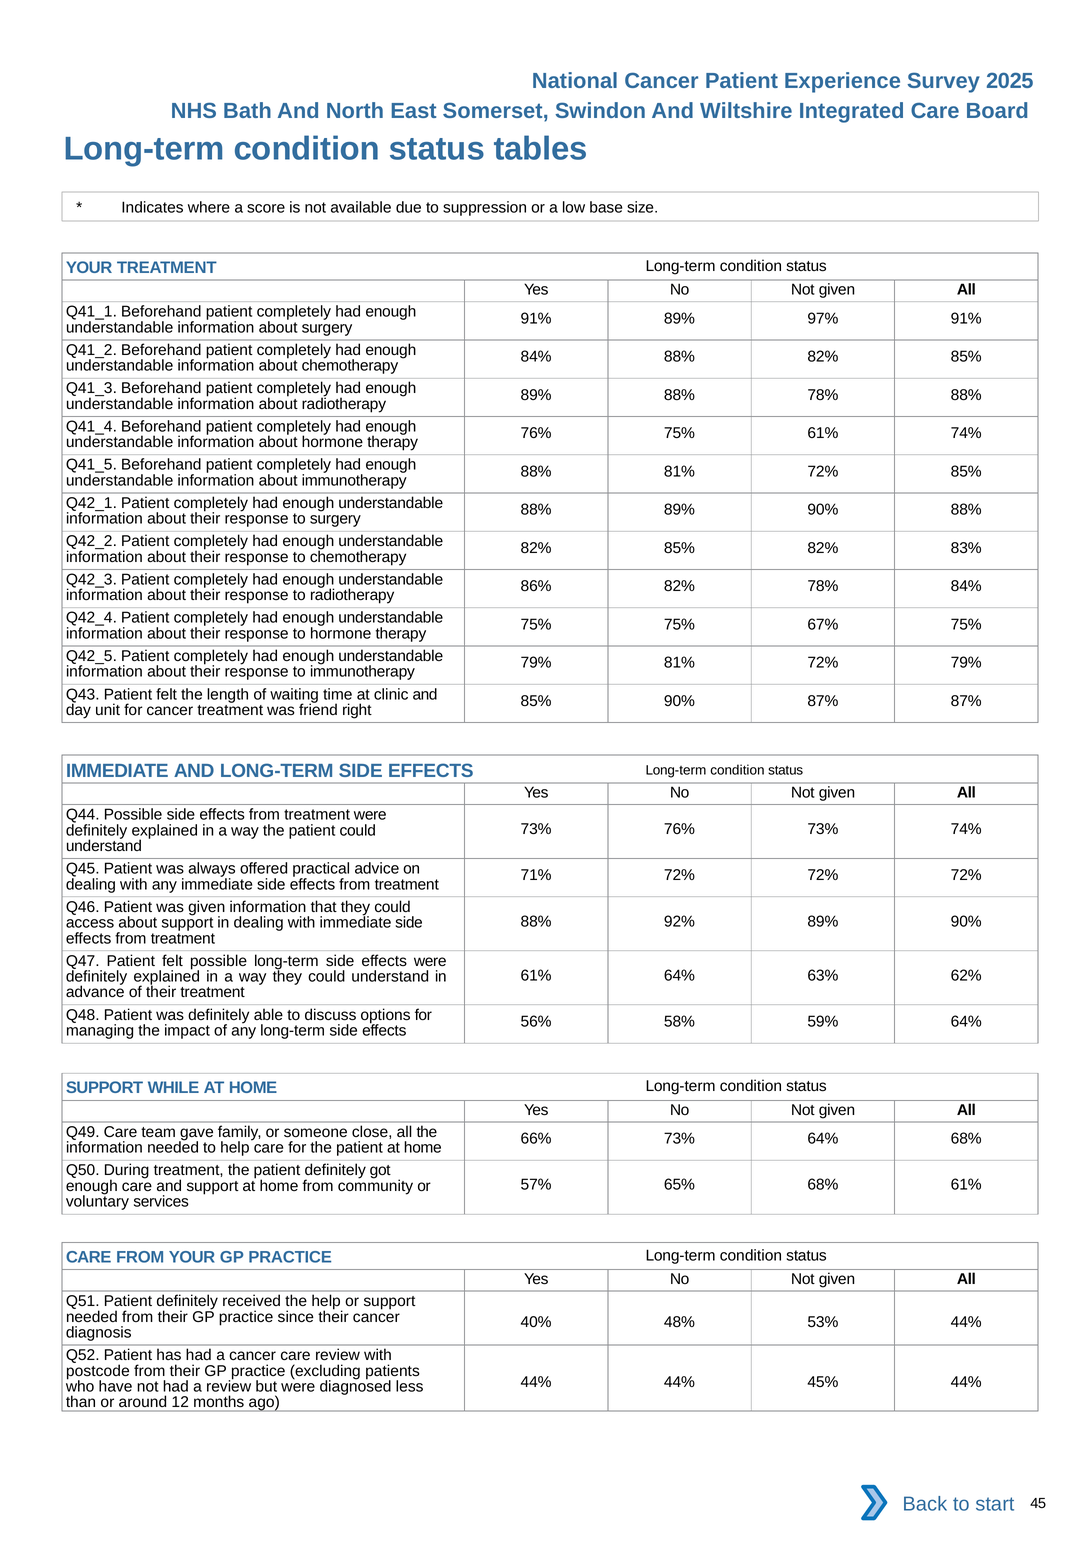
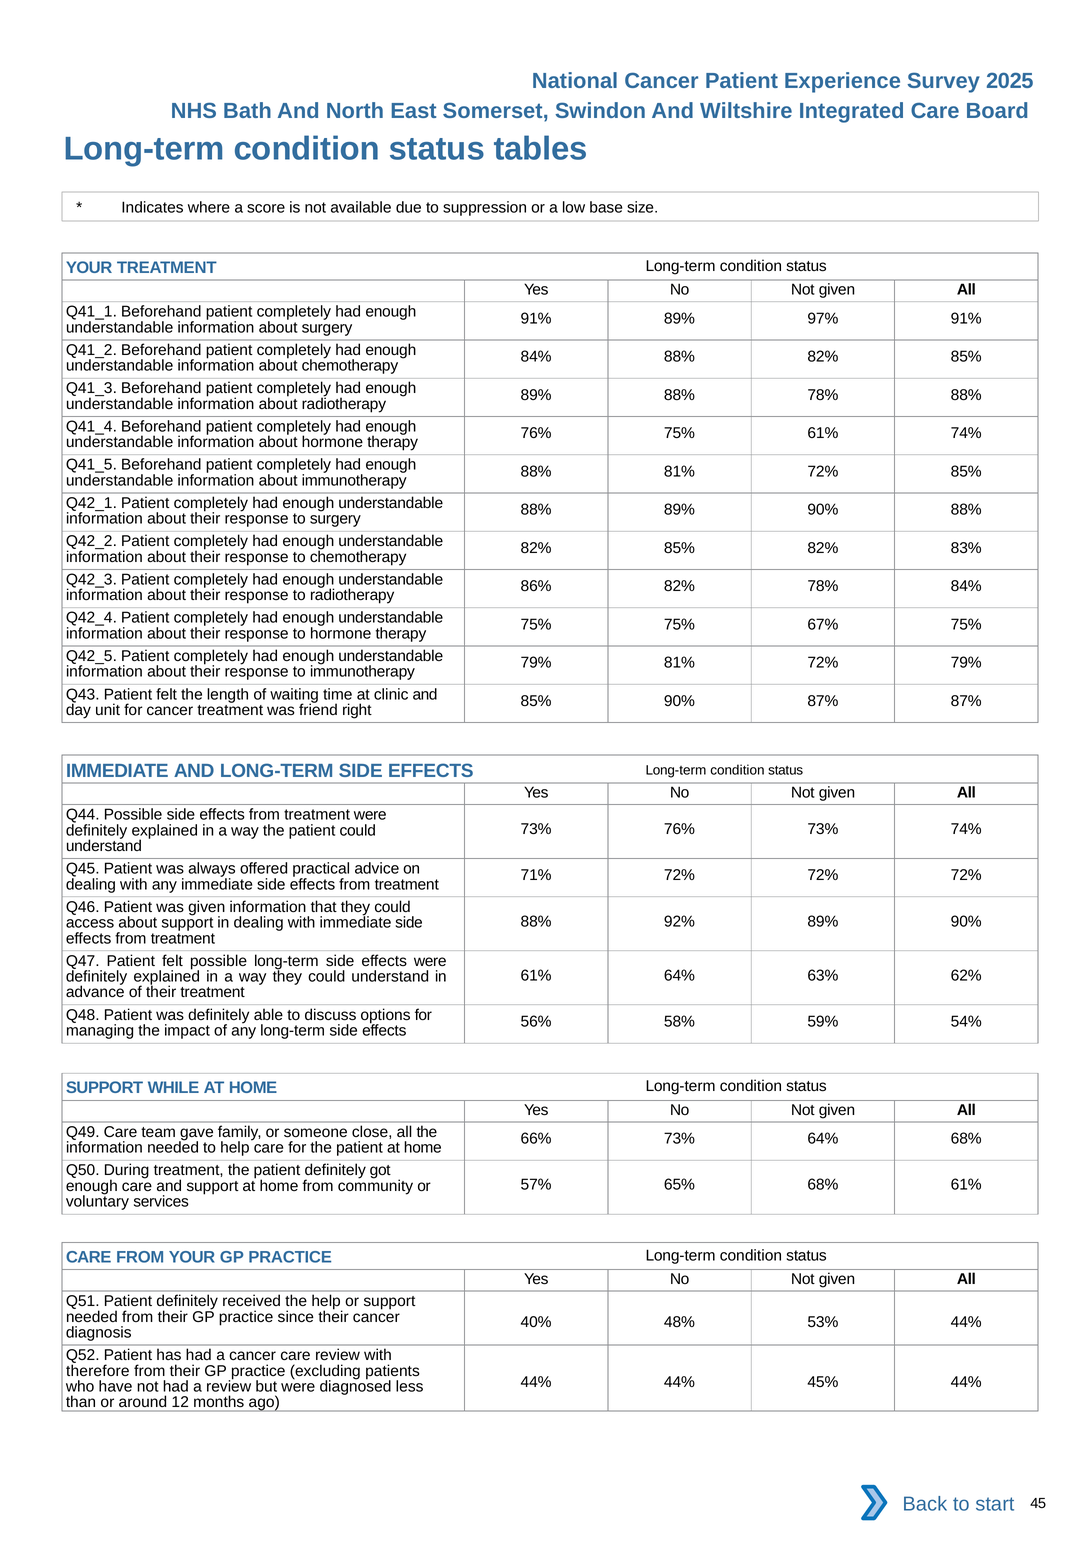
59% 64%: 64% -> 54%
postcode: postcode -> therefore
